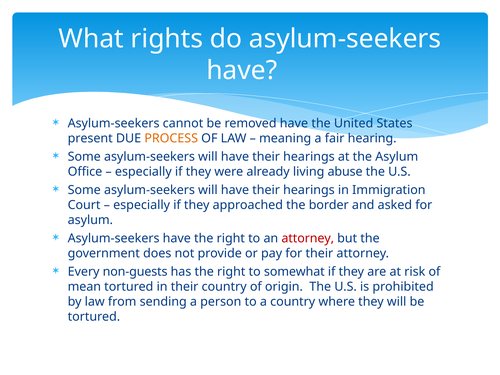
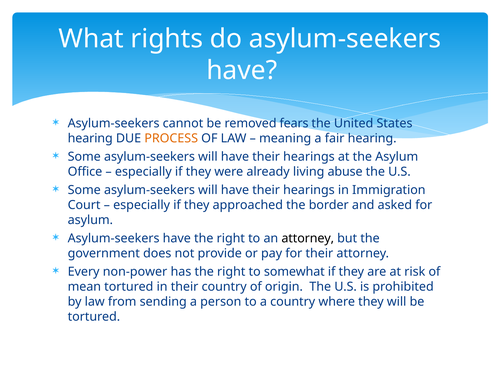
removed have: have -> fears
present at (90, 138): present -> hearing
attorney at (308, 238) colour: red -> black
non-guests: non-guests -> non-power
